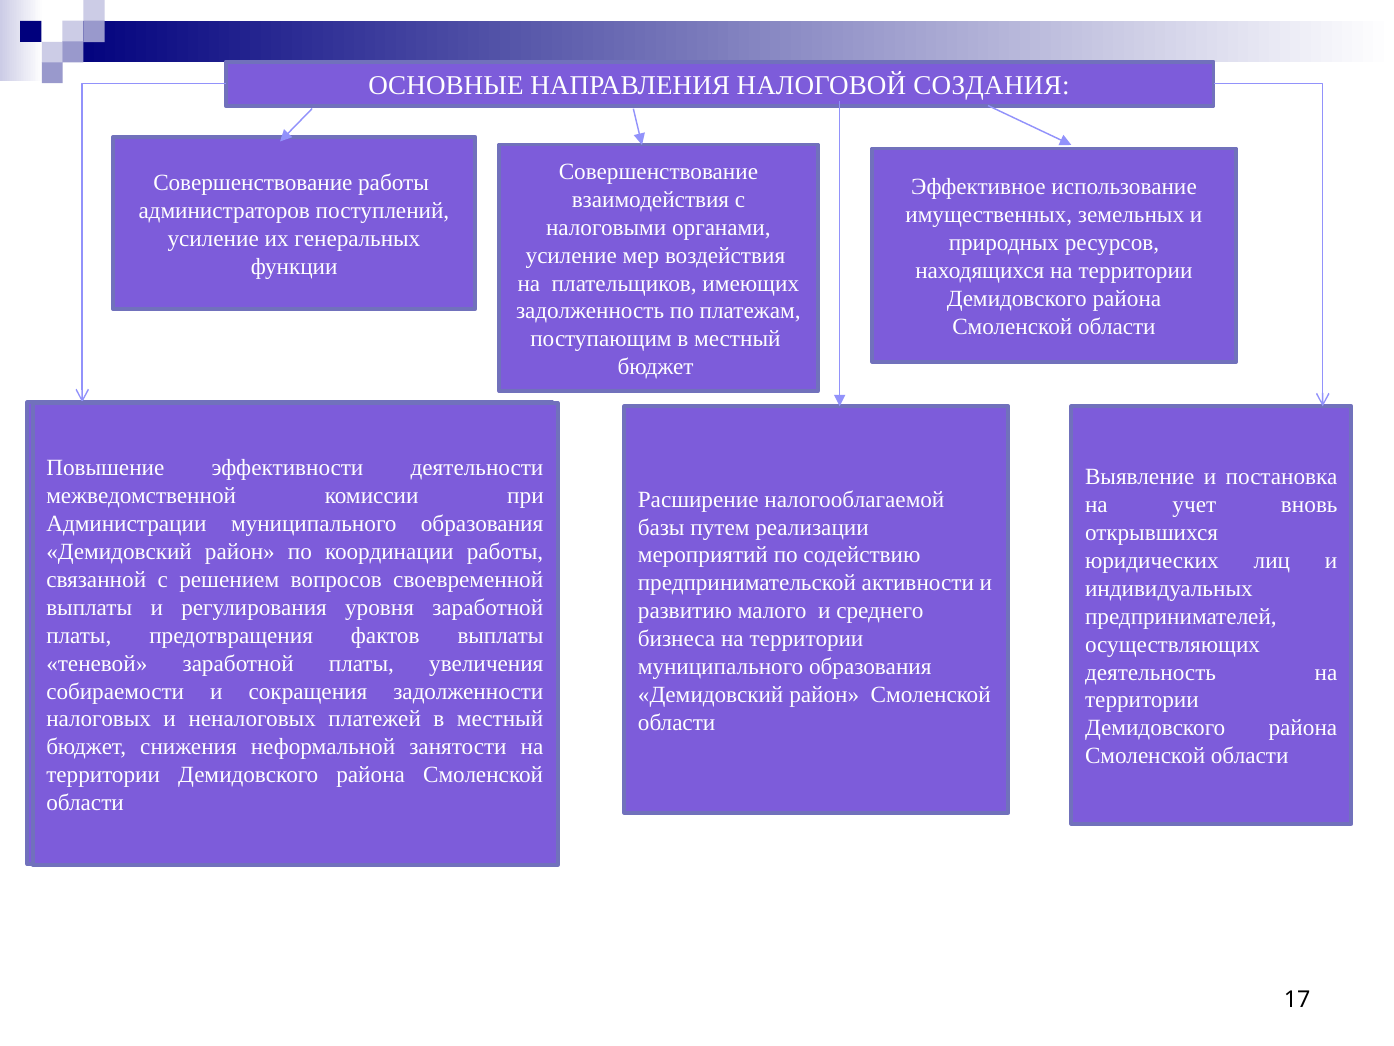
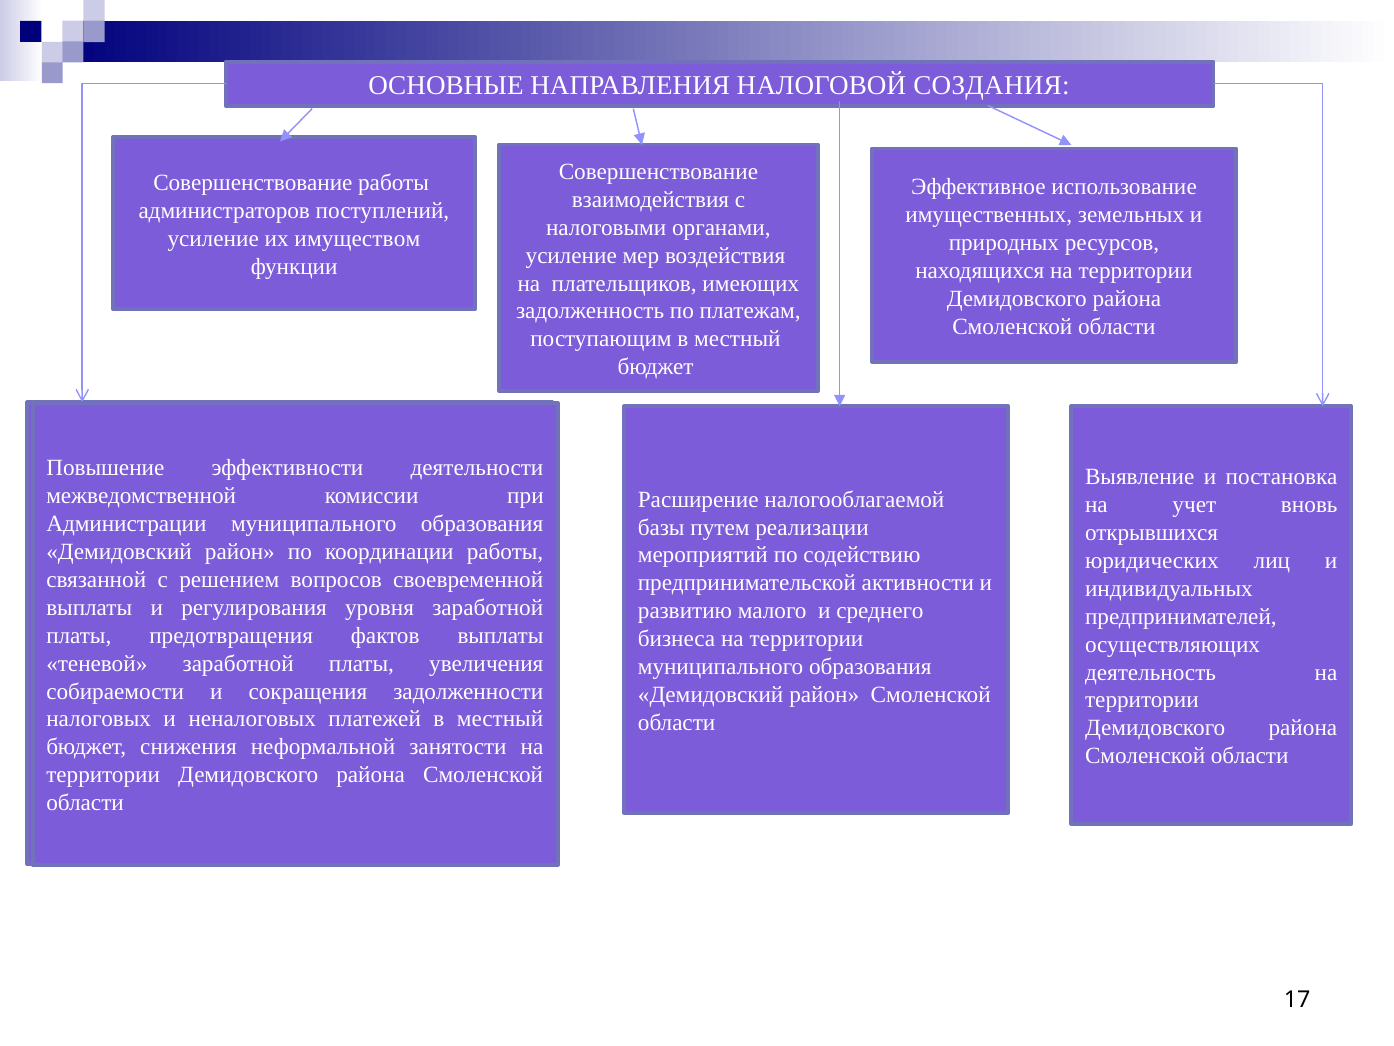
генеральных: генеральных -> имуществом
